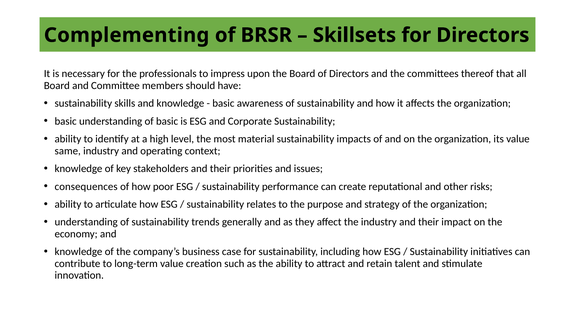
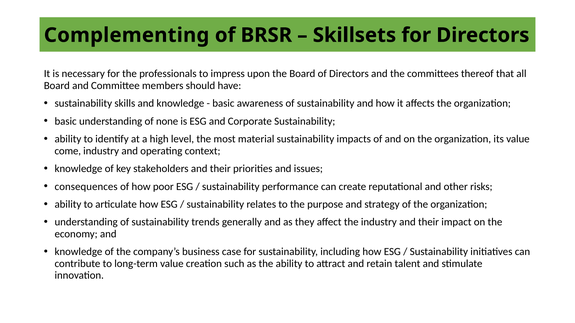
of basic: basic -> none
same: same -> come
